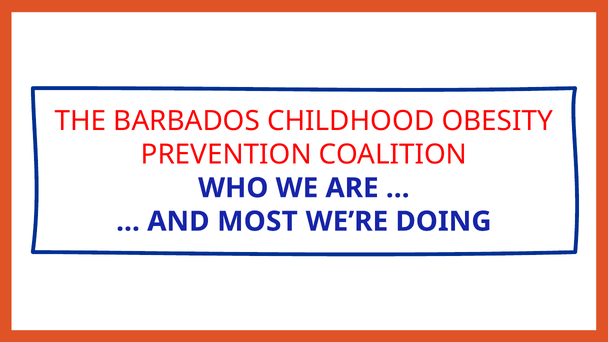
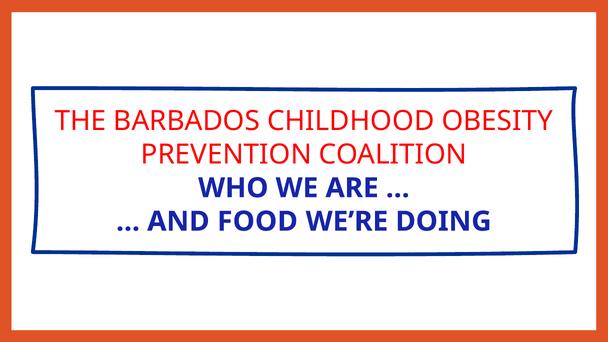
MOST: MOST -> FOOD
